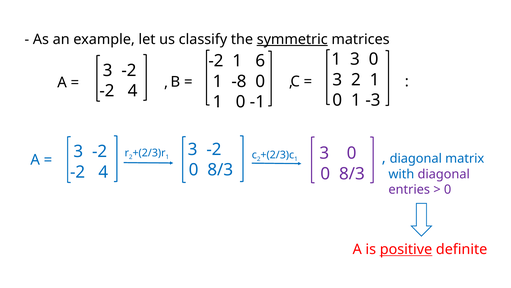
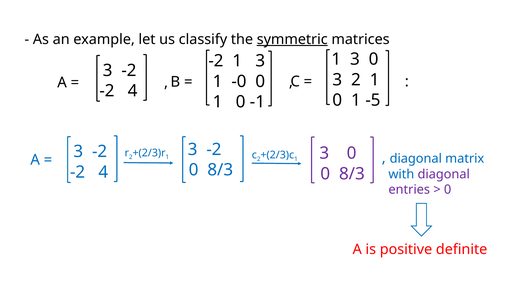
-2 1 6: 6 -> 3
-8: -8 -> -0
-3: -3 -> -5
positive underline: present -> none
